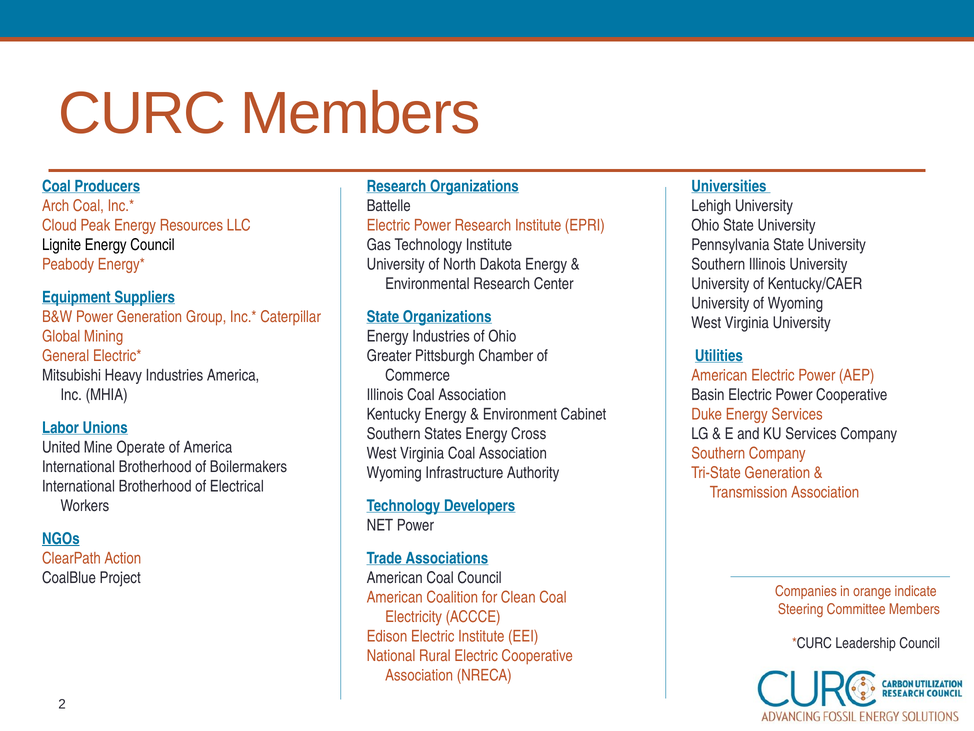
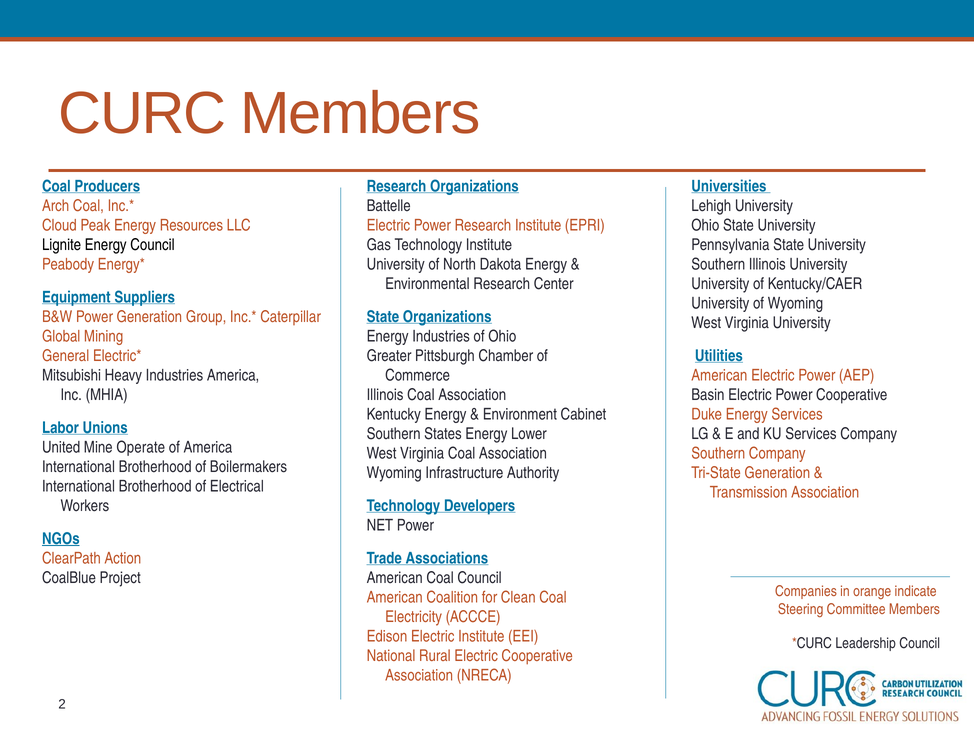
Cross: Cross -> Lower
